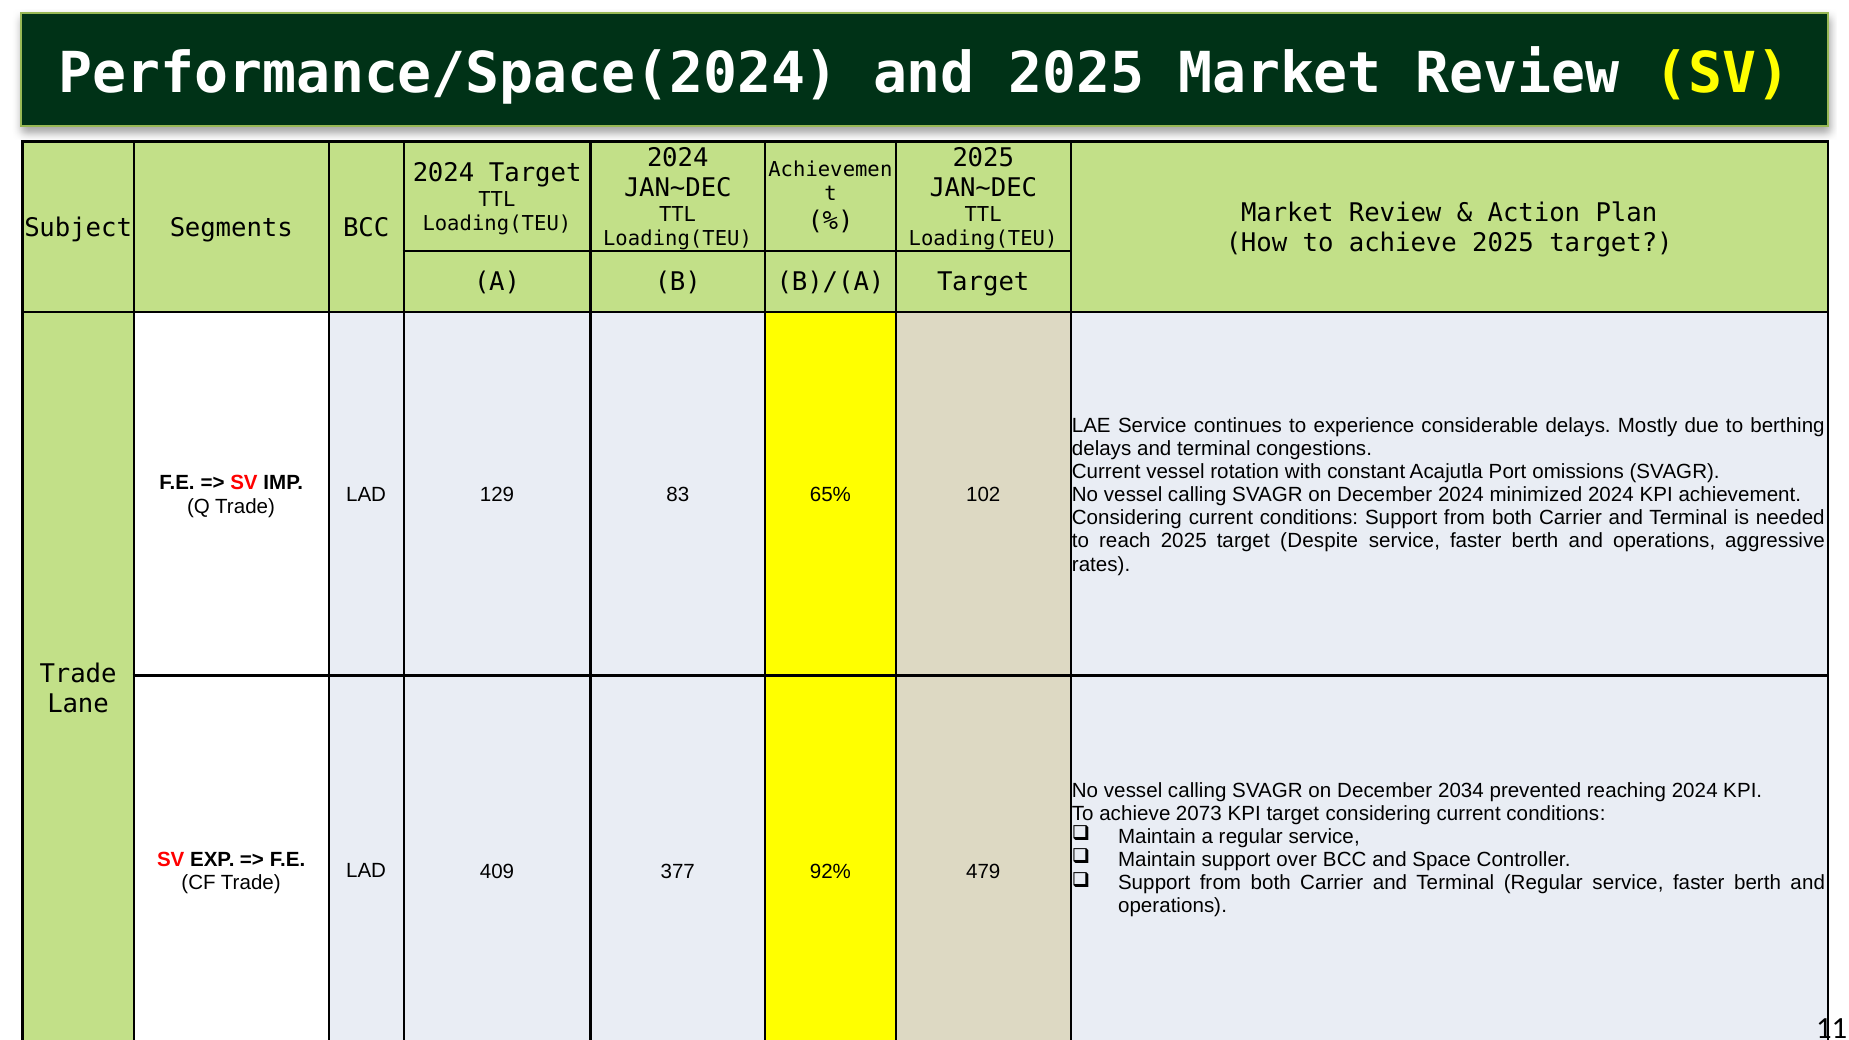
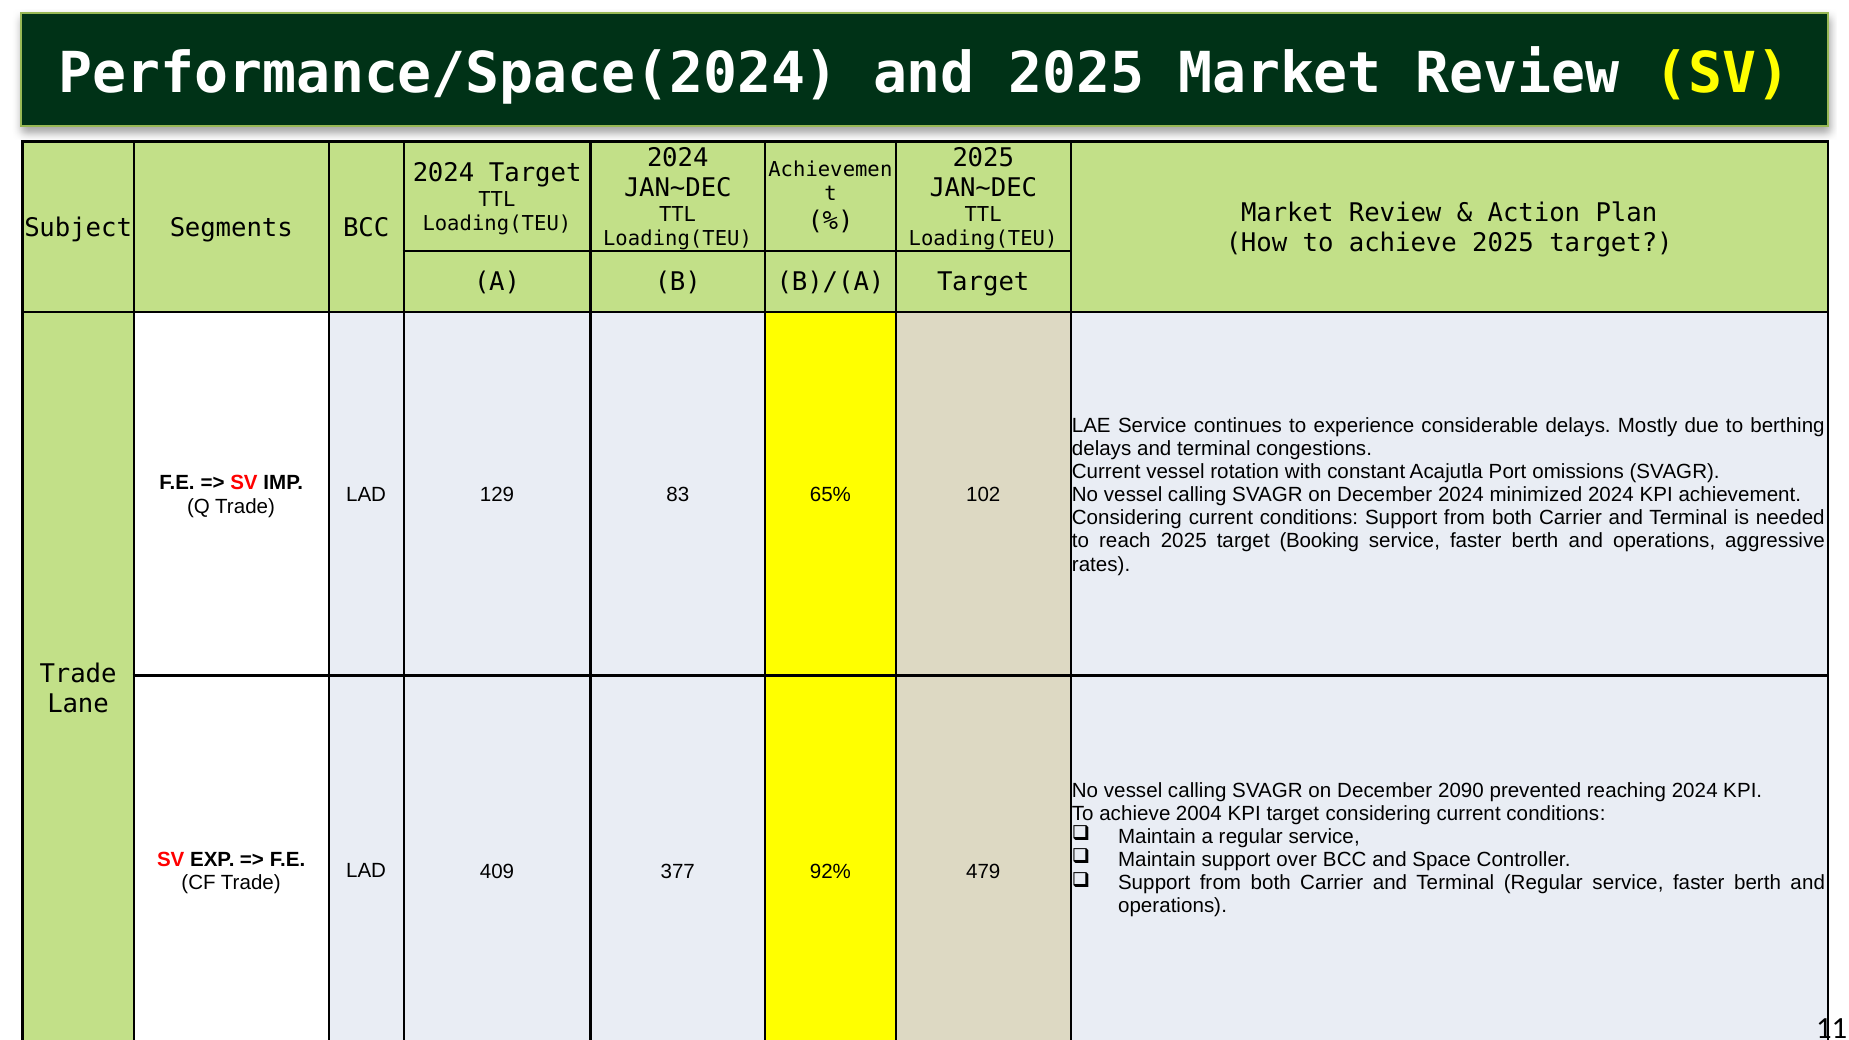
Despite: Despite -> Booking
2034: 2034 -> 2090
2073: 2073 -> 2004
